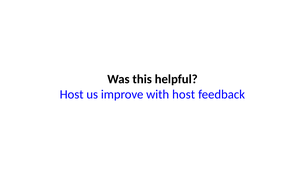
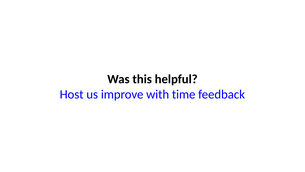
with host: host -> time
